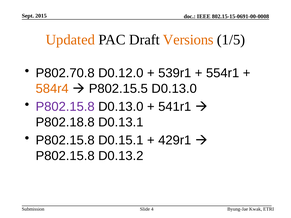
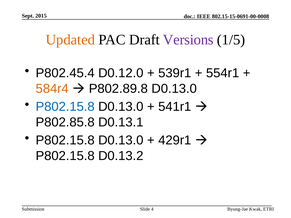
Versions colour: orange -> purple
P802.70.8: P802.70.8 -> P802.45.4
P802.15.5: P802.15.5 -> P802.89.8
P802.15.8 at (65, 107) colour: purple -> blue
P802.18.8: P802.18.8 -> P802.85.8
D0.15.1 at (121, 140): D0.15.1 -> D0.13.0
